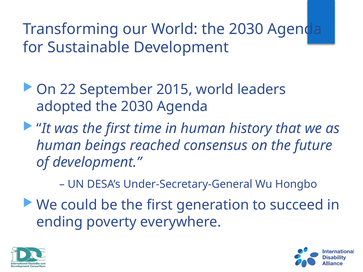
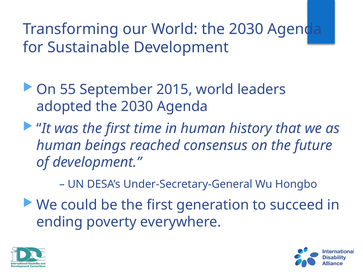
22: 22 -> 55
